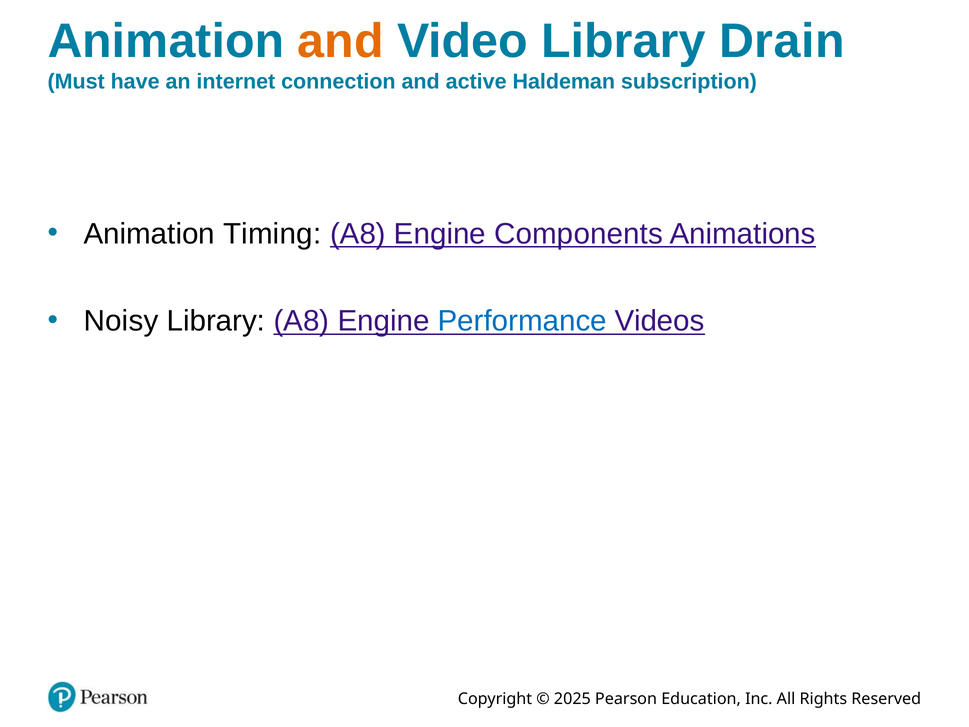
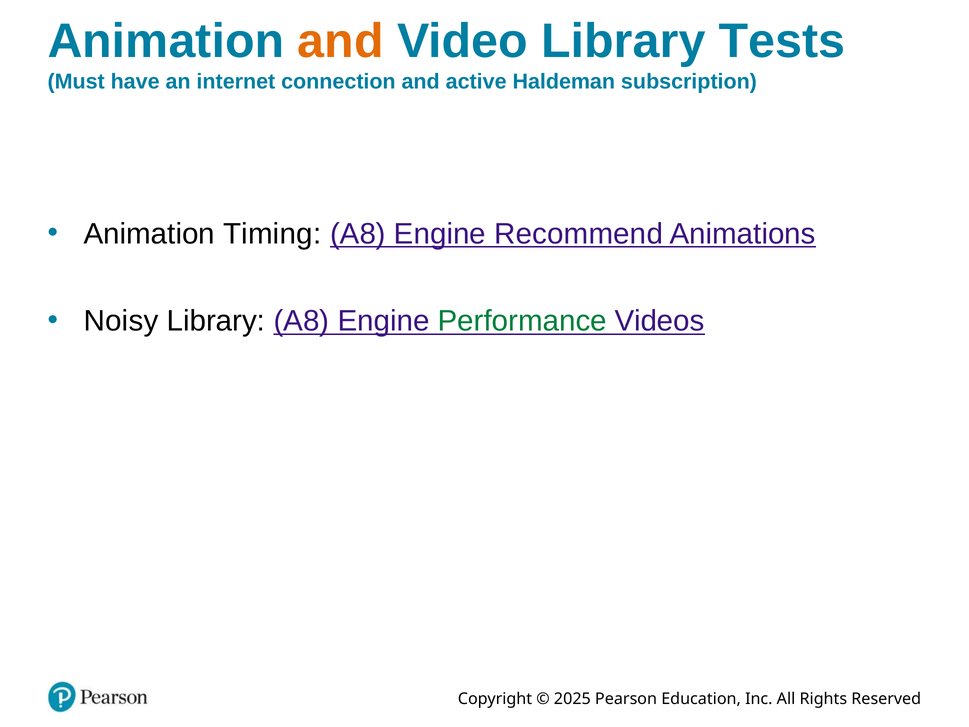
Drain: Drain -> Tests
Components: Components -> Recommend
Performance colour: blue -> green
